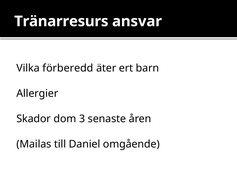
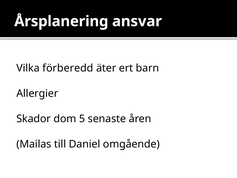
Tränarresurs: Tränarresurs -> Årsplanering
3: 3 -> 5
